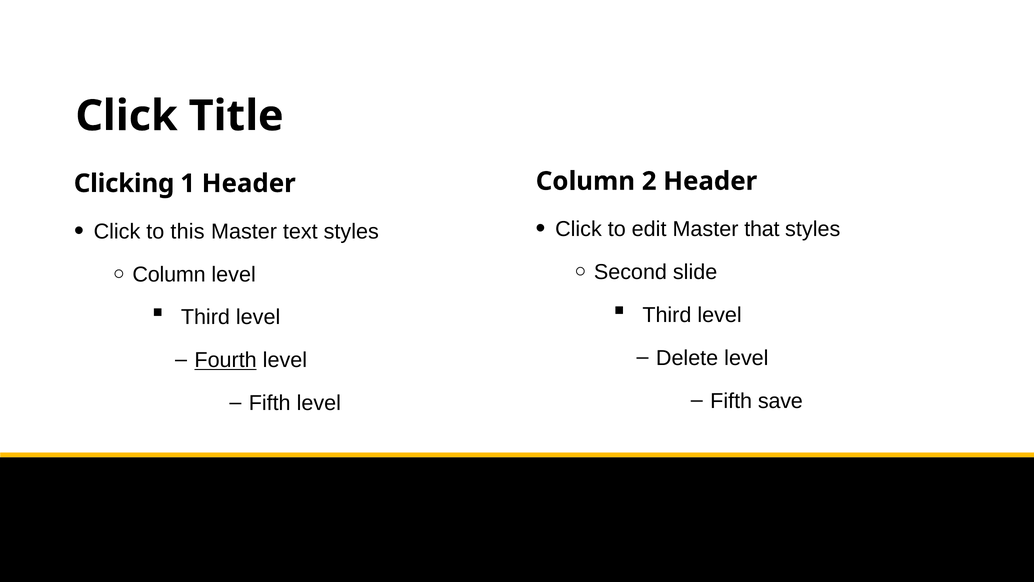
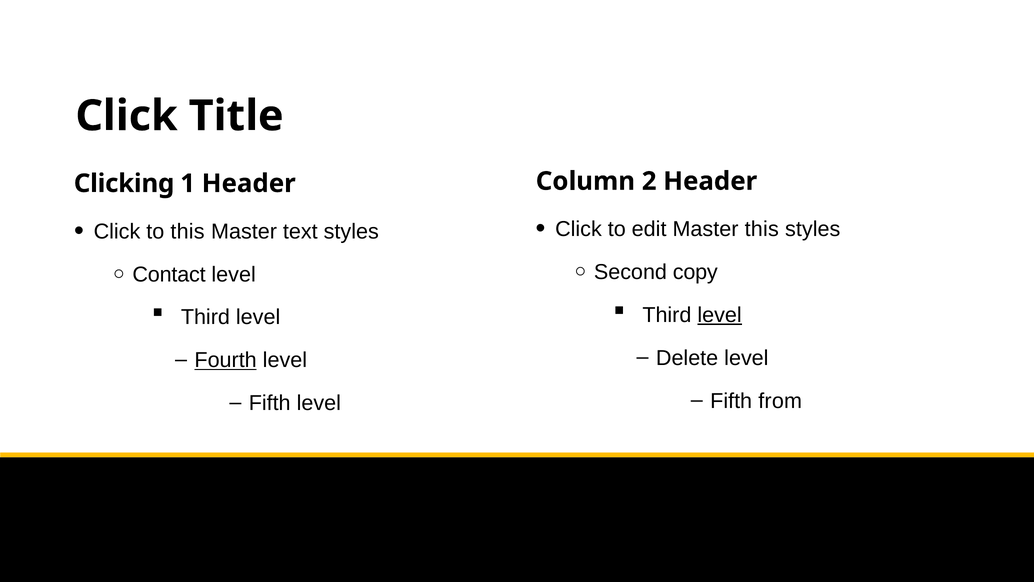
Master that: that -> this
slide: slide -> copy
Column at (169, 274): Column -> Contact
level at (720, 315) underline: none -> present
save: save -> from
